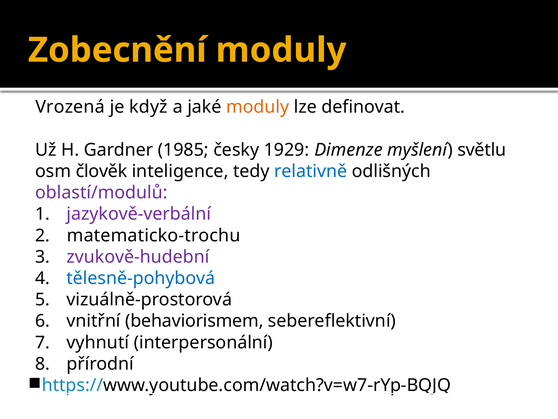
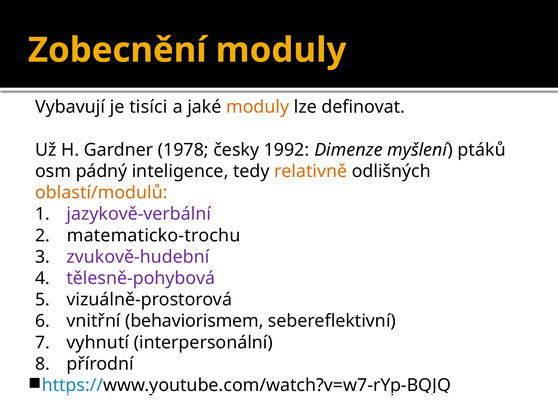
Vrozená: Vrozená -> Vybavují
když: když -> tisíci
1985: 1985 -> 1978
1929: 1929 -> 1992
světlu: světlu -> ptáků
člověk: člověk -> pádný
relativně colour: blue -> orange
oblastí/modulů colour: purple -> orange
tělesně-pohybová colour: blue -> purple
